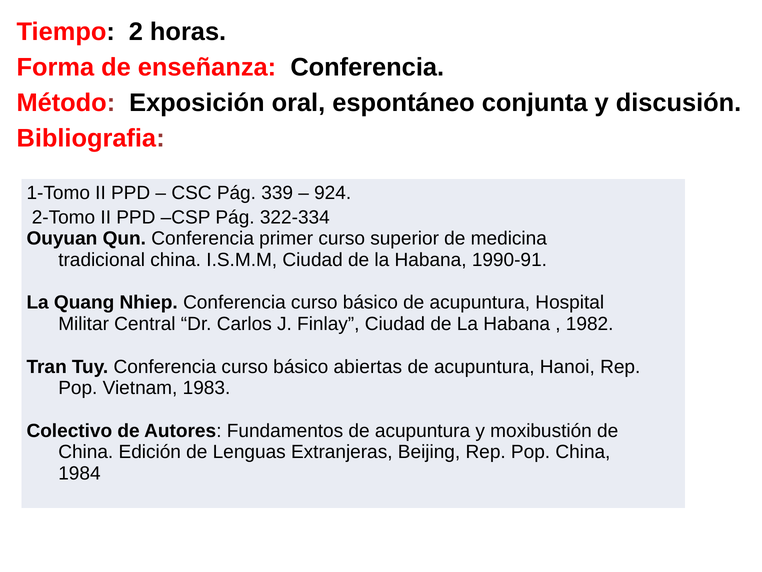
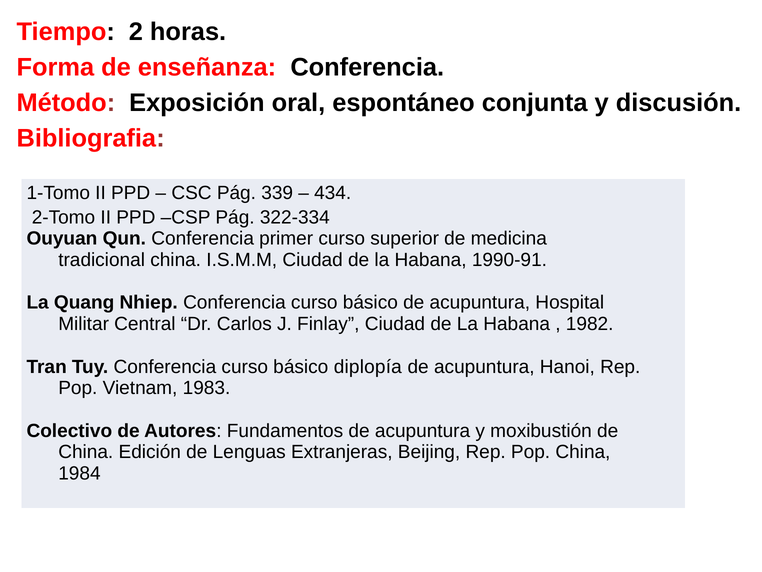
924: 924 -> 434
abiertas: abiertas -> diplopía
